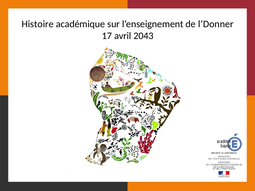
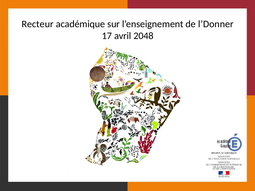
Histoire: Histoire -> Recteur
2043: 2043 -> 2048
